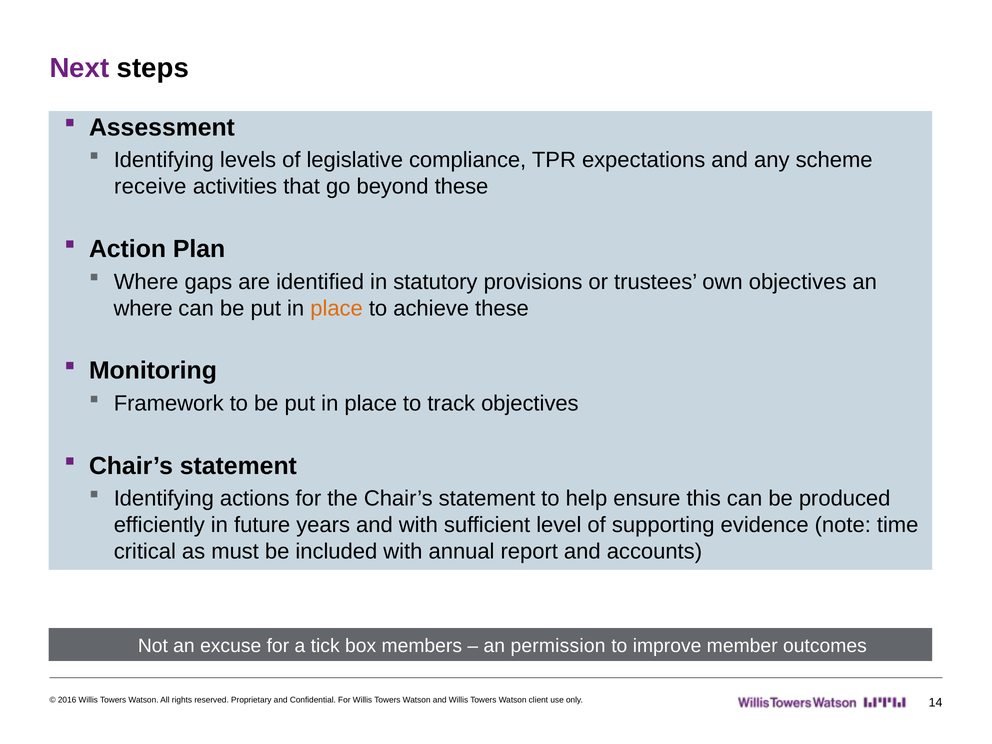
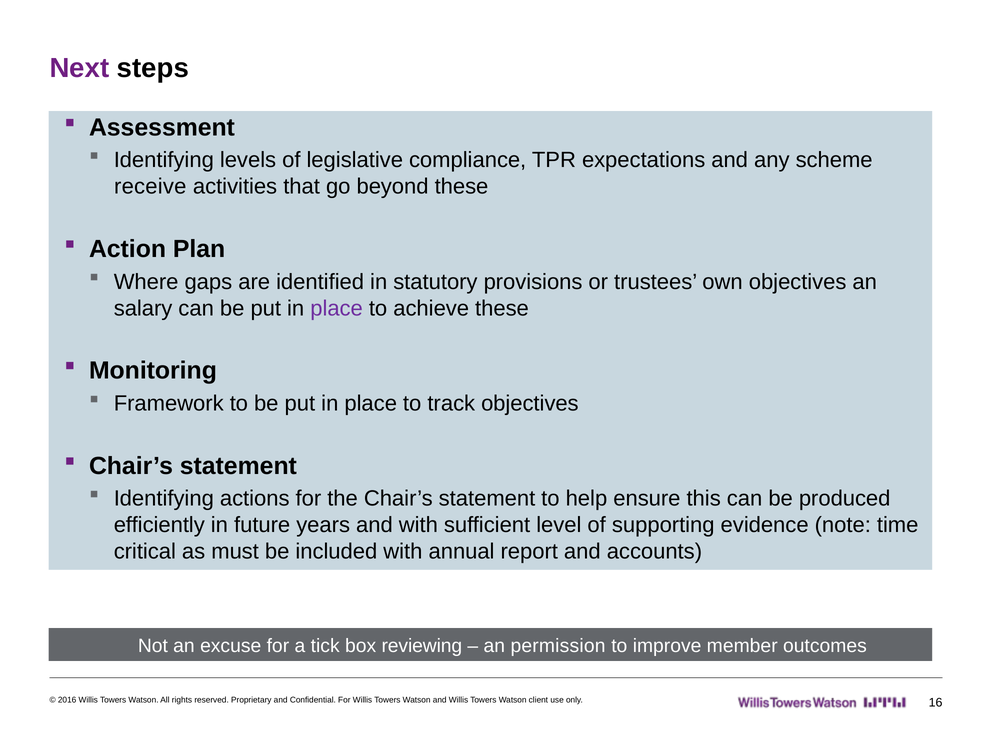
where at (143, 308): where -> salary
place at (337, 308) colour: orange -> purple
members: members -> reviewing
14: 14 -> 16
